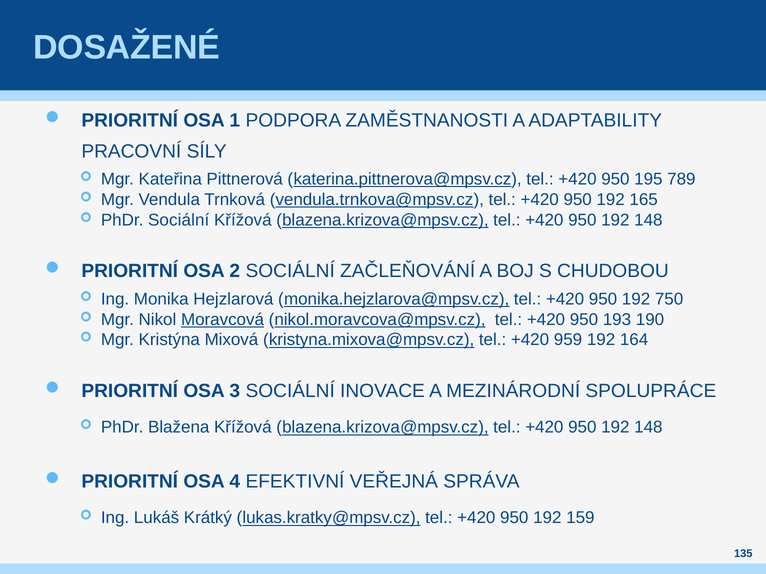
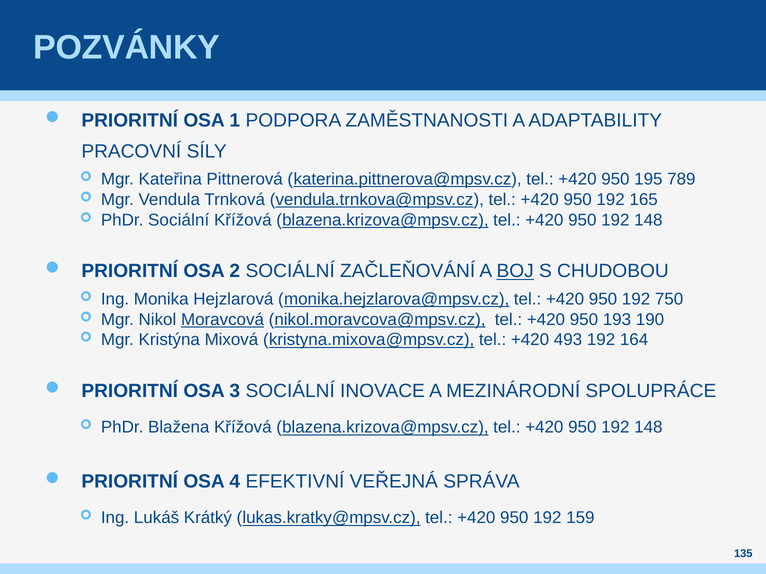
DOSAŽENÉ: DOSAŽENÉ -> POZVÁNKY
BOJ underline: none -> present
959: 959 -> 493
